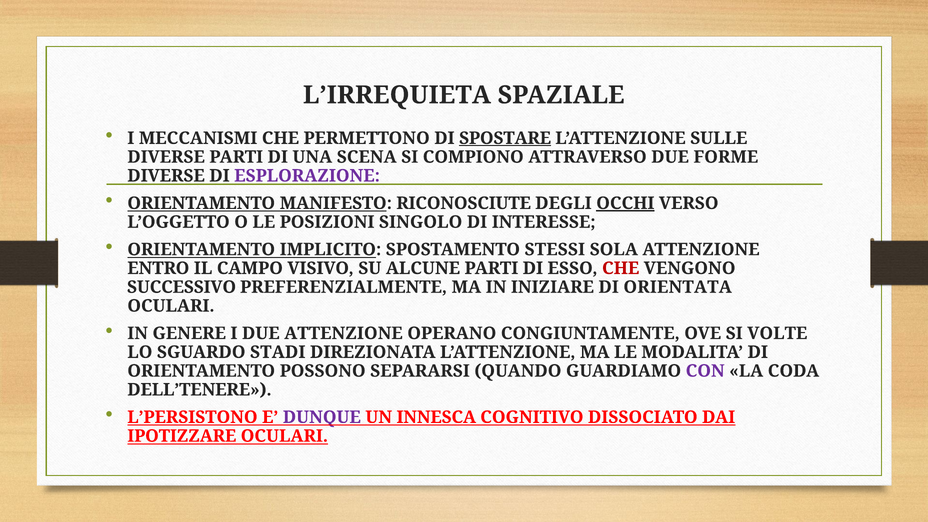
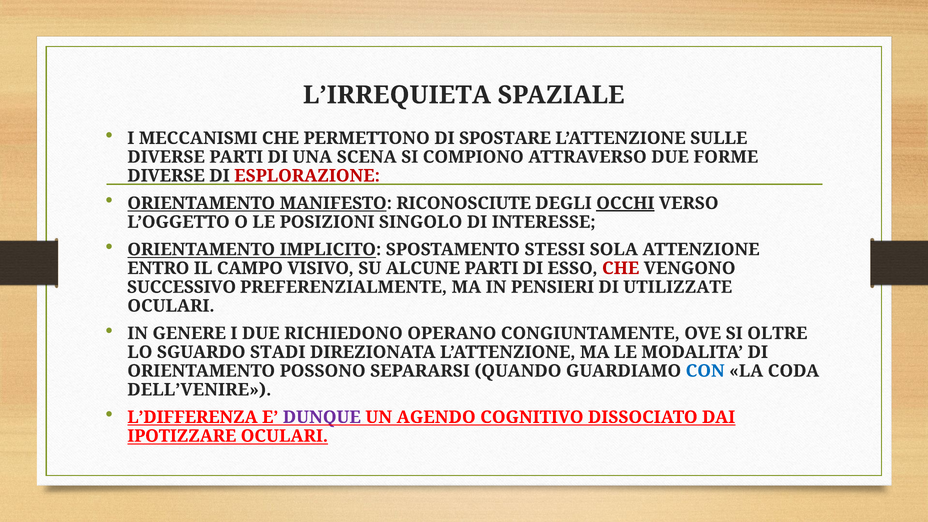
SPOSTARE underline: present -> none
ESPLORAZIONE colour: purple -> red
INIZIARE: INIZIARE -> PENSIERI
ORIENTATA: ORIENTATA -> UTILIZZATE
DUE ATTENZIONE: ATTENZIONE -> RICHIEDONO
VOLTE: VOLTE -> OLTRE
CON colour: purple -> blue
DELL’TENERE: DELL’TENERE -> DELL’VENIRE
L’PERSISTONO: L’PERSISTONO -> L’DIFFERENZA
INNESCA: INNESCA -> AGENDO
